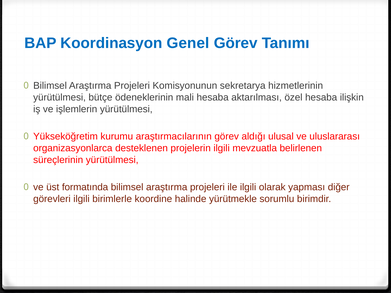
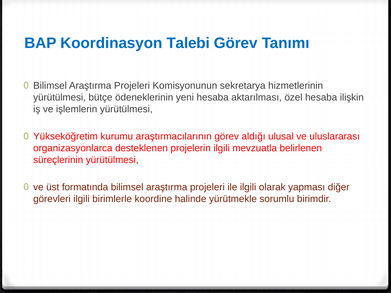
Genel: Genel -> Talebi
mali: mali -> yeni
